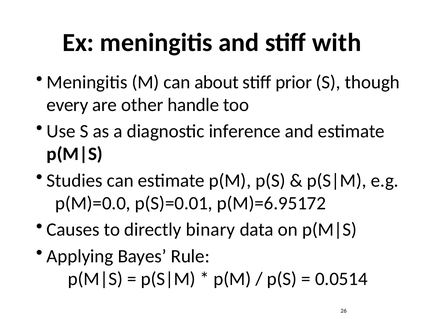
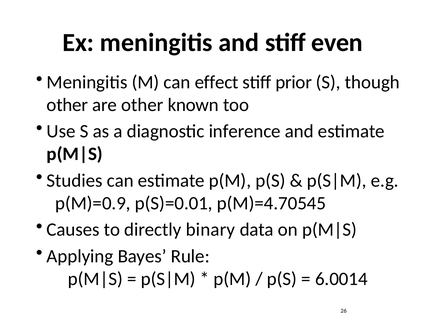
with: with -> even
about: about -> effect
every at (67, 105): every -> other
handle: handle -> known
p(M)=0.0: p(M)=0.0 -> p(M)=0.9
p(M)=6.95172: p(M)=6.95172 -> p(M)=4.70545
0.0514: 0.0514 -> 6.0014
